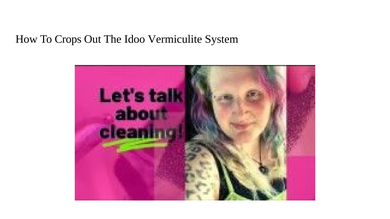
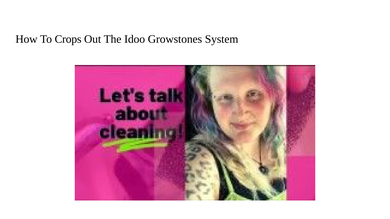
Vermiculite: Vermiculite -> Growstones
